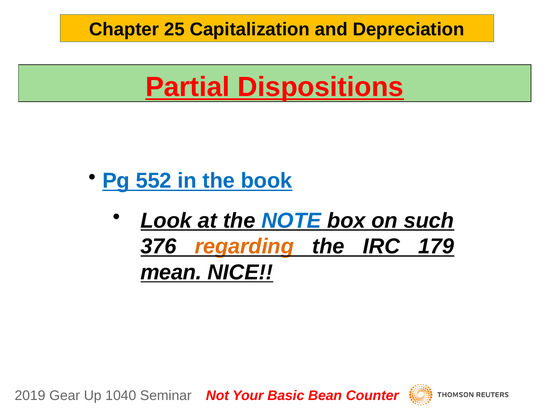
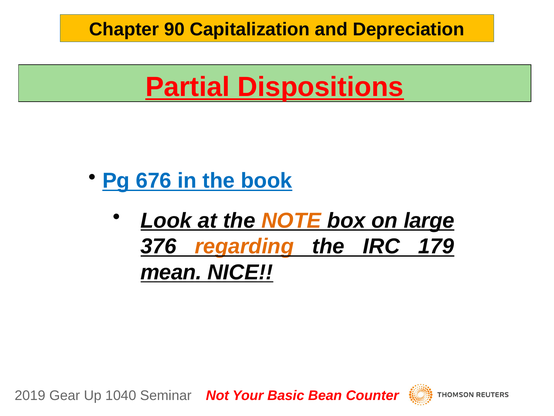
25: 25 -> 90
552: 552 -> 676
NOTE colour: blue -> orange
such: such -> large
